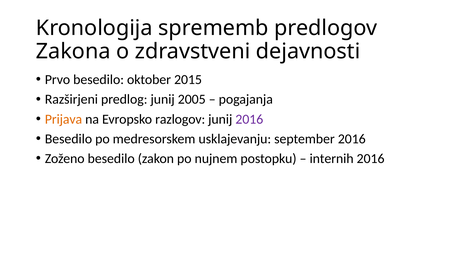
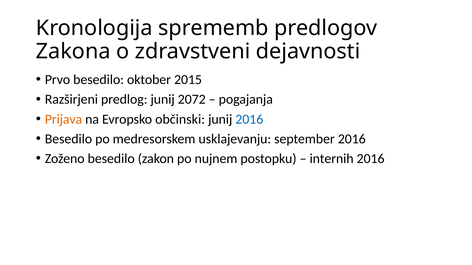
2005: 2005 -> 2072
razlogov: razlogov -> občinski
2016 at (249, 119) colour: purple -> blue
